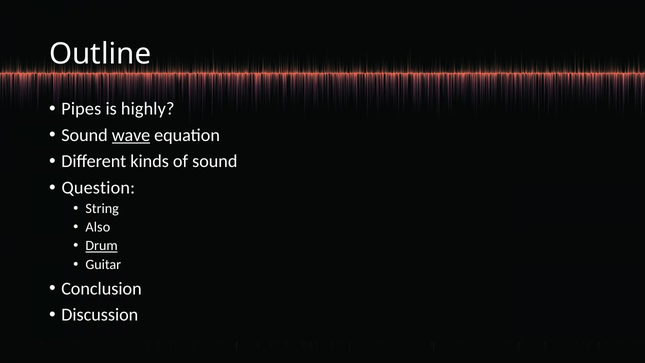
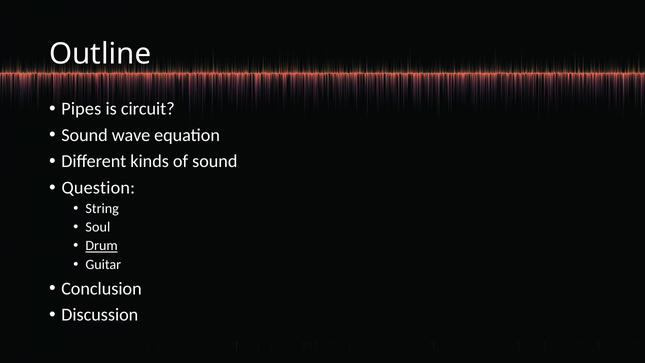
highly: highly -> circuit
wave underline: present -> none
Also: Also -> Soul
